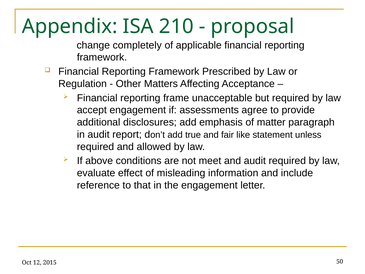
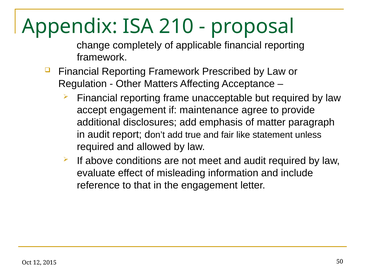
assessments: assessments -> maintenance
